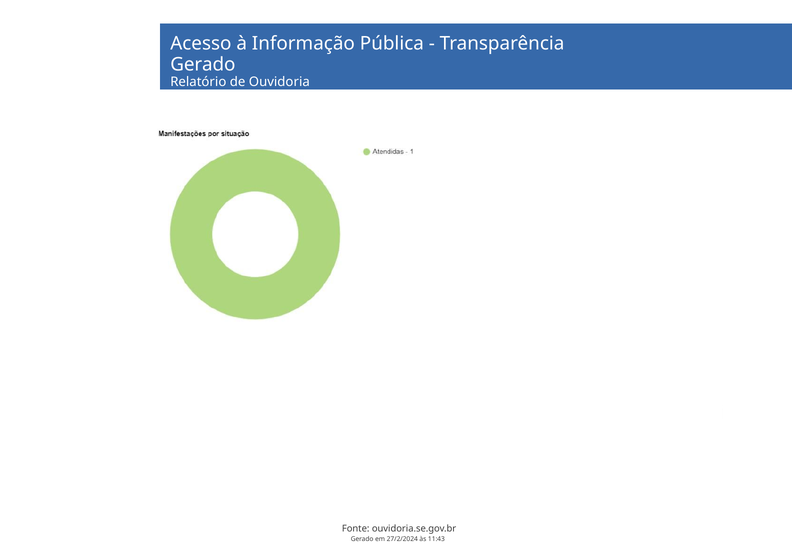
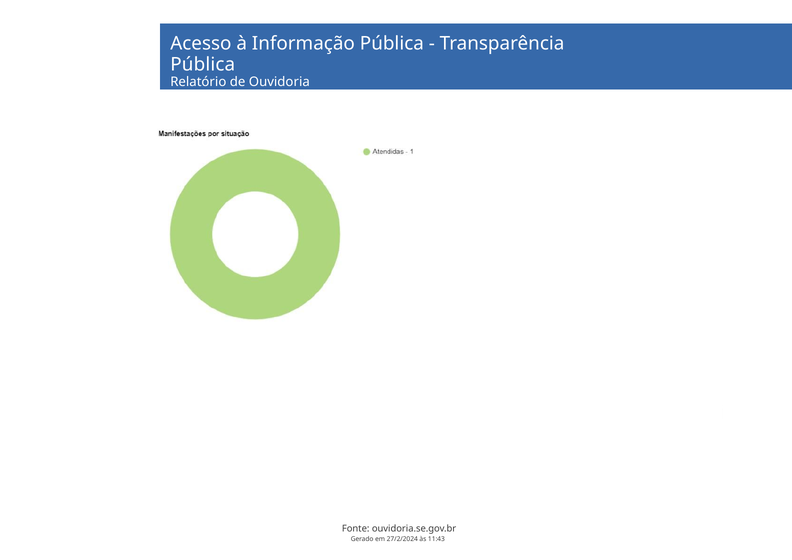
Gerado at (203, 65): Gerado -> Pública
